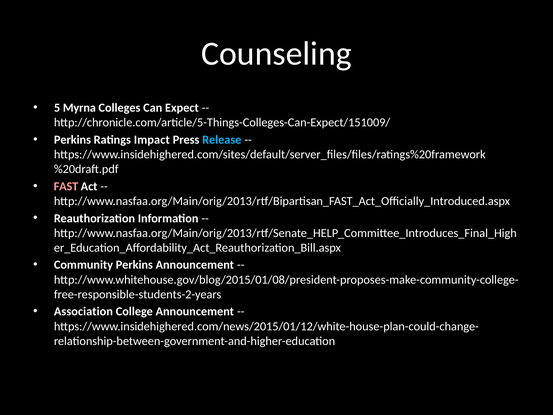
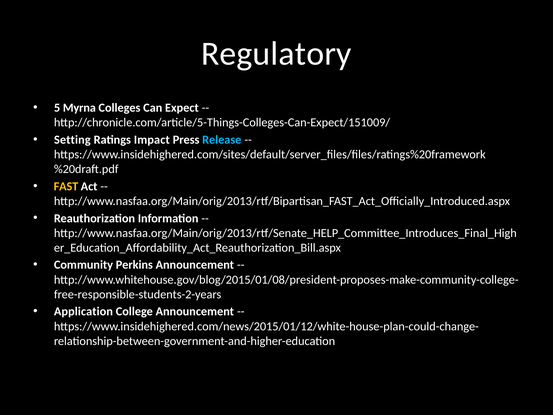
Counseling: Counseling -> Regulatory
Perkins at (72, 140): Perkins -> Setting
FAST colour: pink -> yellow
Association: Association -> Application
